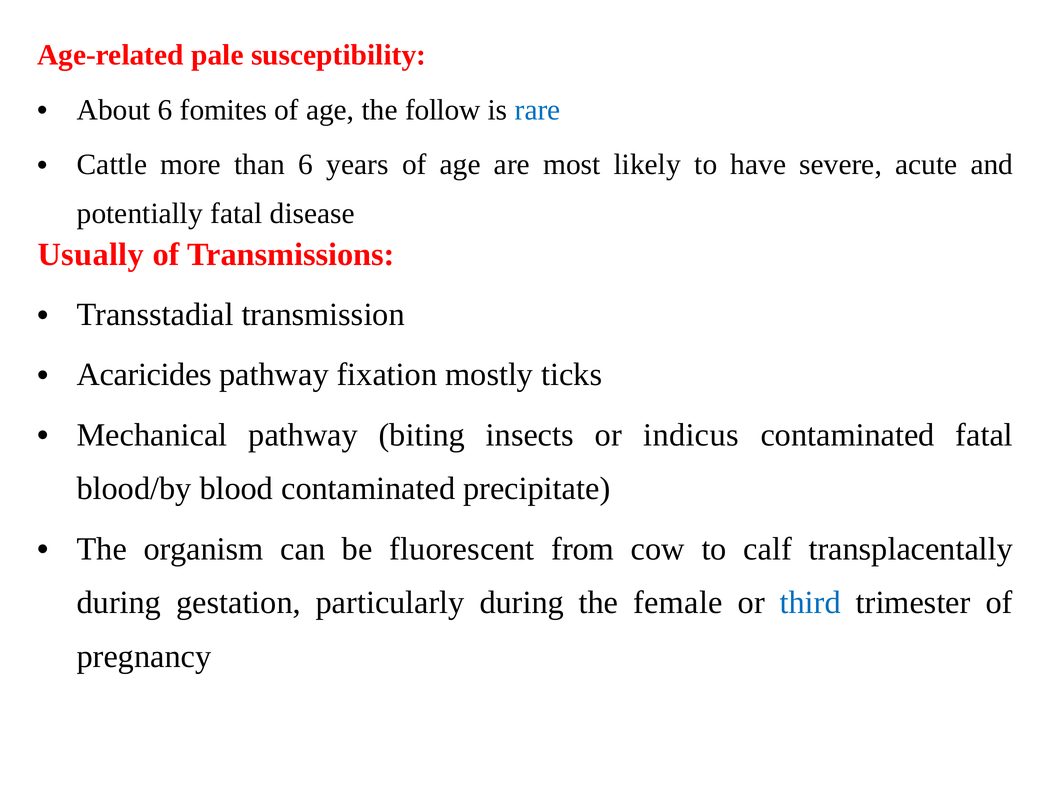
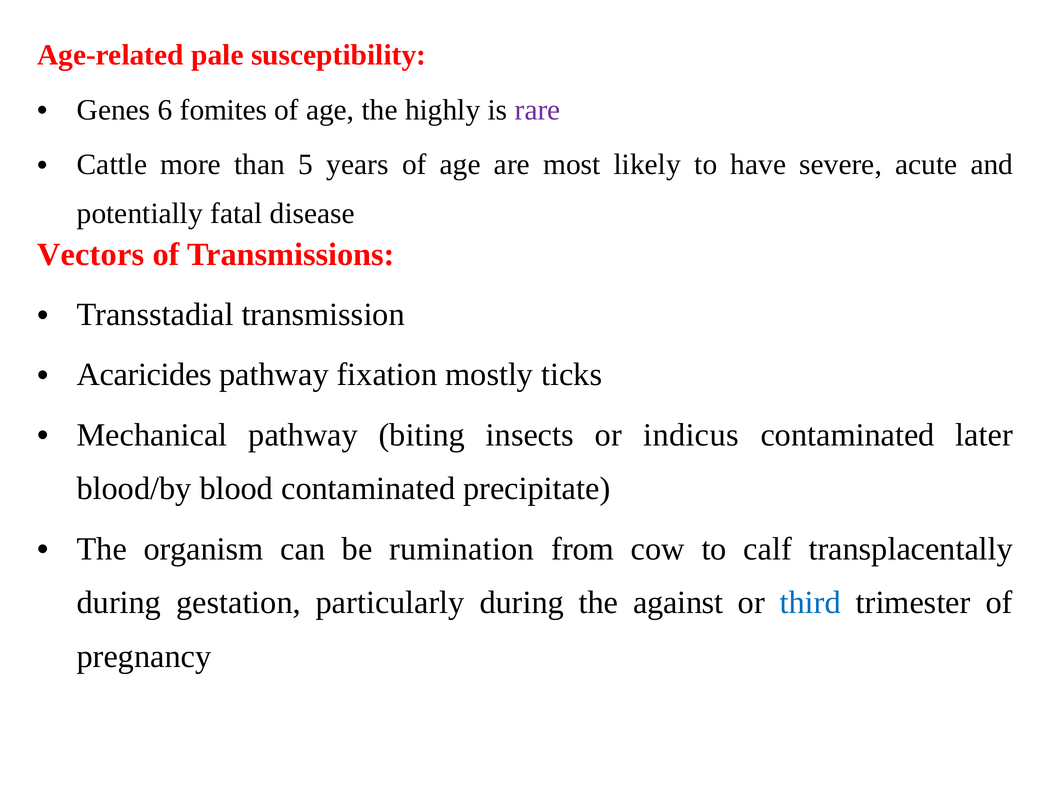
About: About -> Genes
follow: follow -> highly
rare colour: blue -> purple
than 6: 6 -> 5
Usually: Usually -> Vectors
contaminated fatal: fatal -> later
fluorescent: fluorescent -> rumination
female: female -> against
